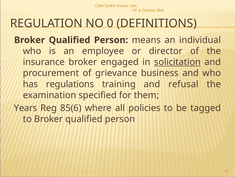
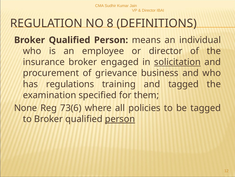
0: 0 -> 8
and refusal: refusal -> tagged
Years: Years -> None
85(6: 85(6 -> 73(6
person at (120, 119) underline: none -> present
